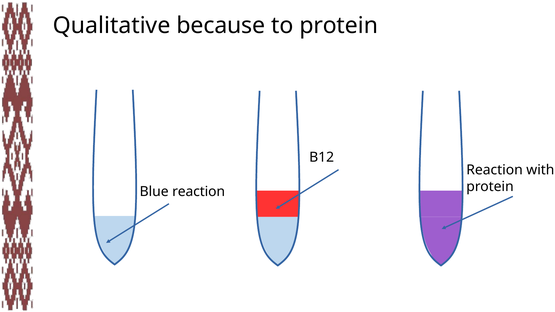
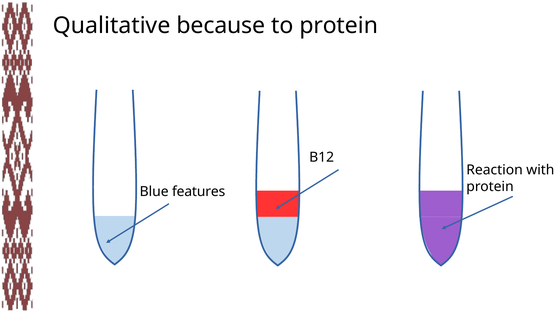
Blue reaction: reaction -> features
